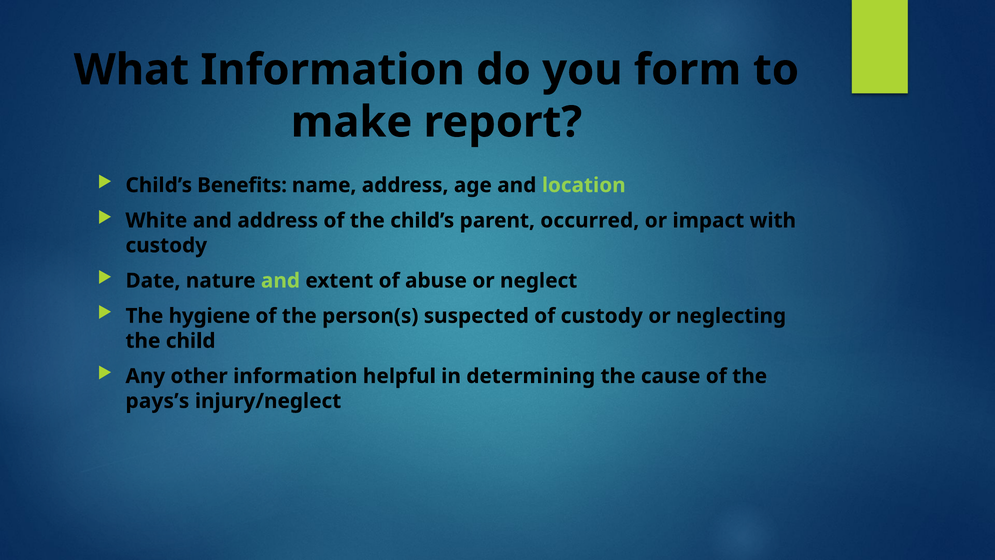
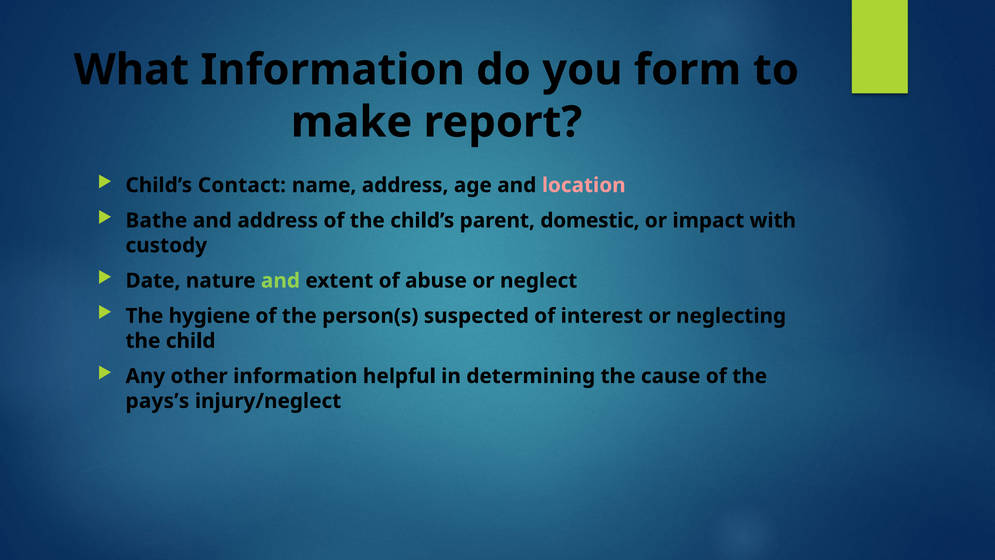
Benefits: Benefits -> Contact
location colour: light green -> pink
White: White -> Bathe
occurred: occurred -> domestic
of custody: custody -> interest
